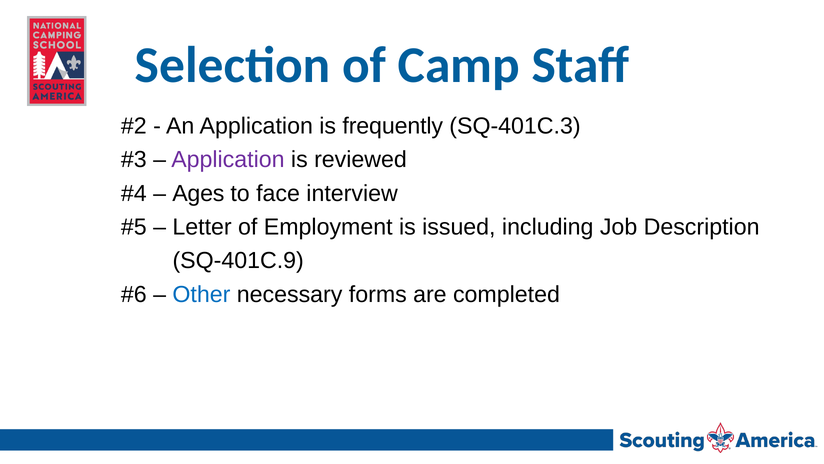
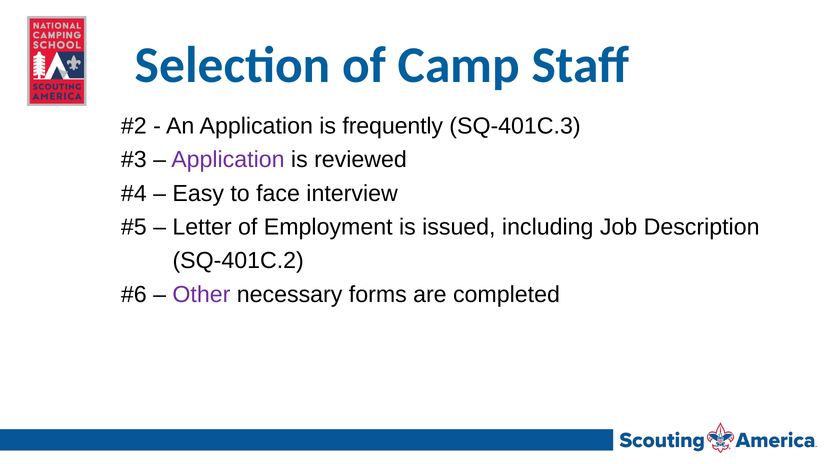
Ages: Ages -> Easy
SQ-401C.9: SQ-401C.9 -> SQ-401C.2
Other colour: blue -> purple
